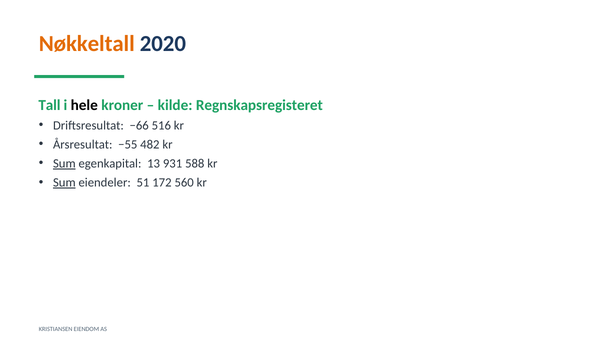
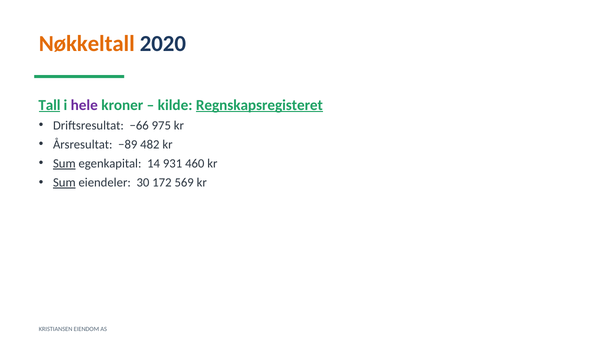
Tall underline: none -> present
hele colour: black -> purple
Regnskapsregisteret underline: none -> present
516: 516 -> 975
−55: −55 -> −89
13: 13 -> 14
588: 588 -> 460
51: 51 -> 30
560: 560 -> 569
